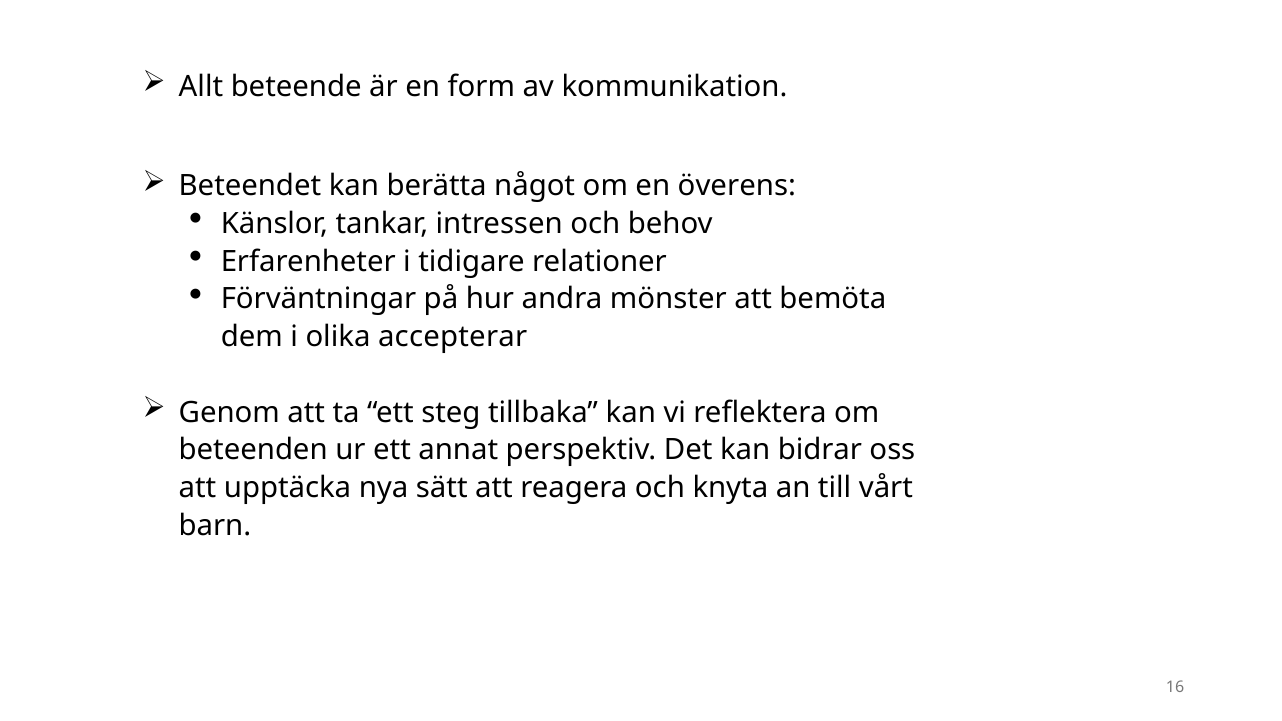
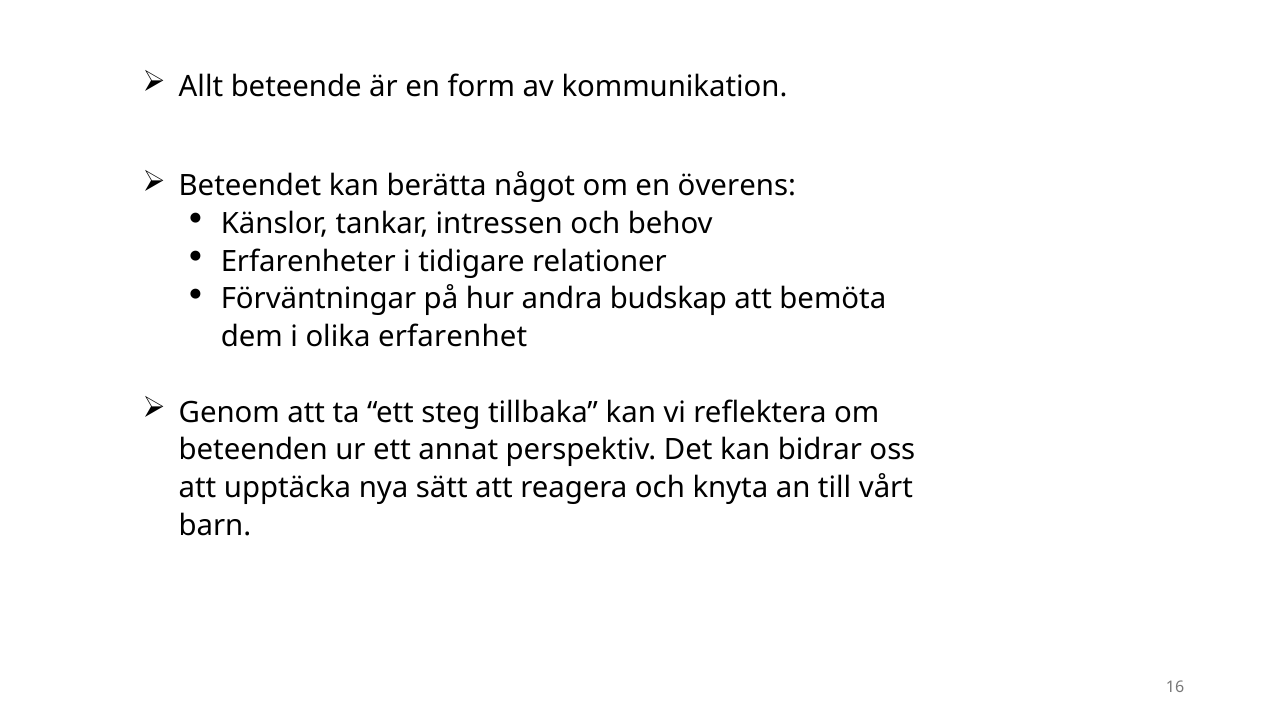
mönster: mönster -> budskap
accepterar: accepterar -> erfarenhet
